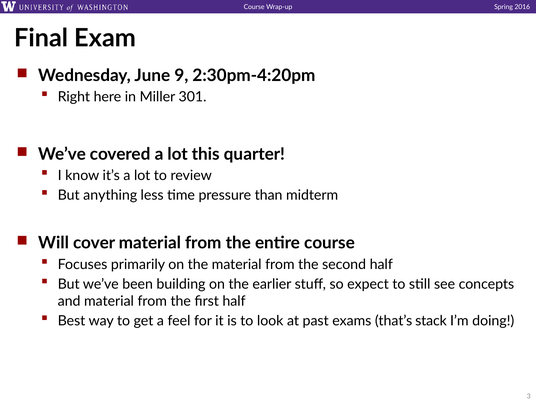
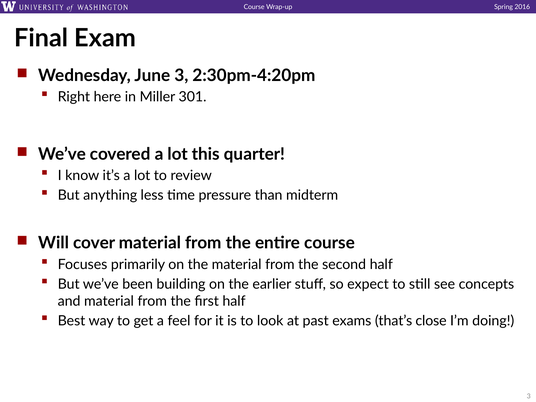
June 9: 9 -> 3
stack: stack -> close
